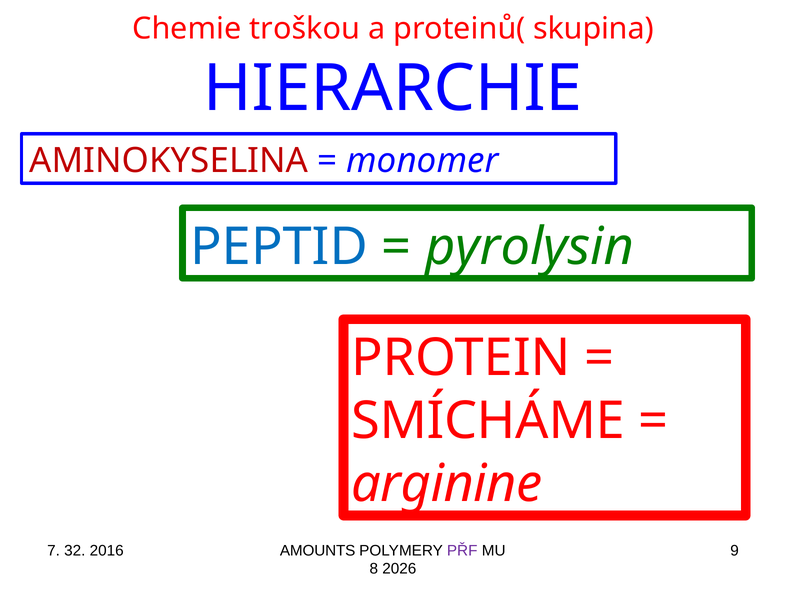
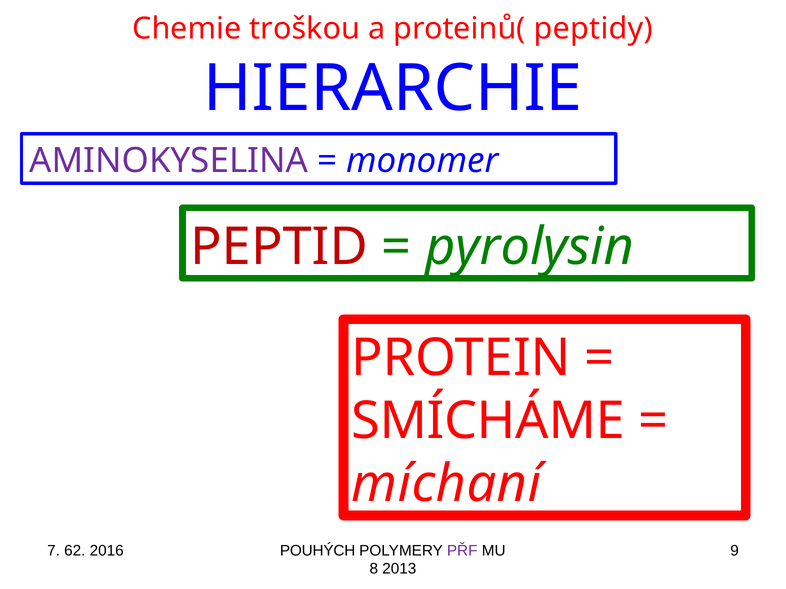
skupina: skupina -> peptidy
AMINOKYSELINA colour: red -> purple
PEPTID colour: blue -> red
arginine: arginine -> míchaní
32: 32 -> 62
AMOUNTS: AMOUNTS -> POUHÝCH
2026: 2026 -> 2013
